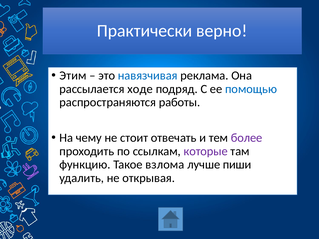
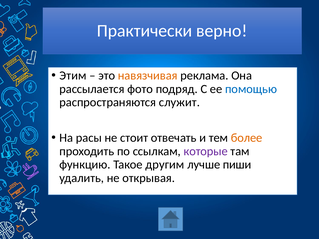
навязчивая colour: blue -> orange
ходе: ходе -> фото
работы: работы -> служит
чему: чему -> расы
более colour: purple -> orange
взлома: взлома -> другим
